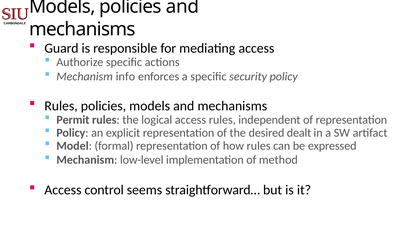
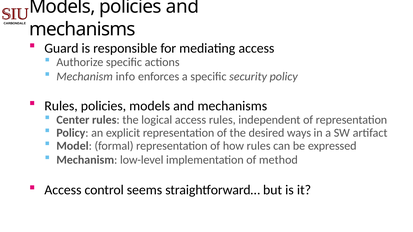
Permit: Permit -> Center
dealt: dealt -> ways
